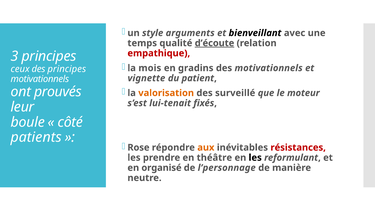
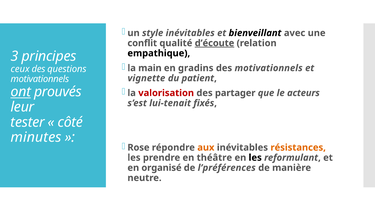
style arguments: arguments -> inévitables
temps: temps -> conflit
empathique colour: red -> black
mois: mois -> main
des principes: principes -> questions
ont underline: none -> present
valorisation colour: orange -> red
surveillé: surveillé -> partager
moteur: moteur -> acteurs
boule: boule -> tester
patients: patients -> minutes
résistances colour: red -> orange
l’personnage: l’personnage -> l’préférences
